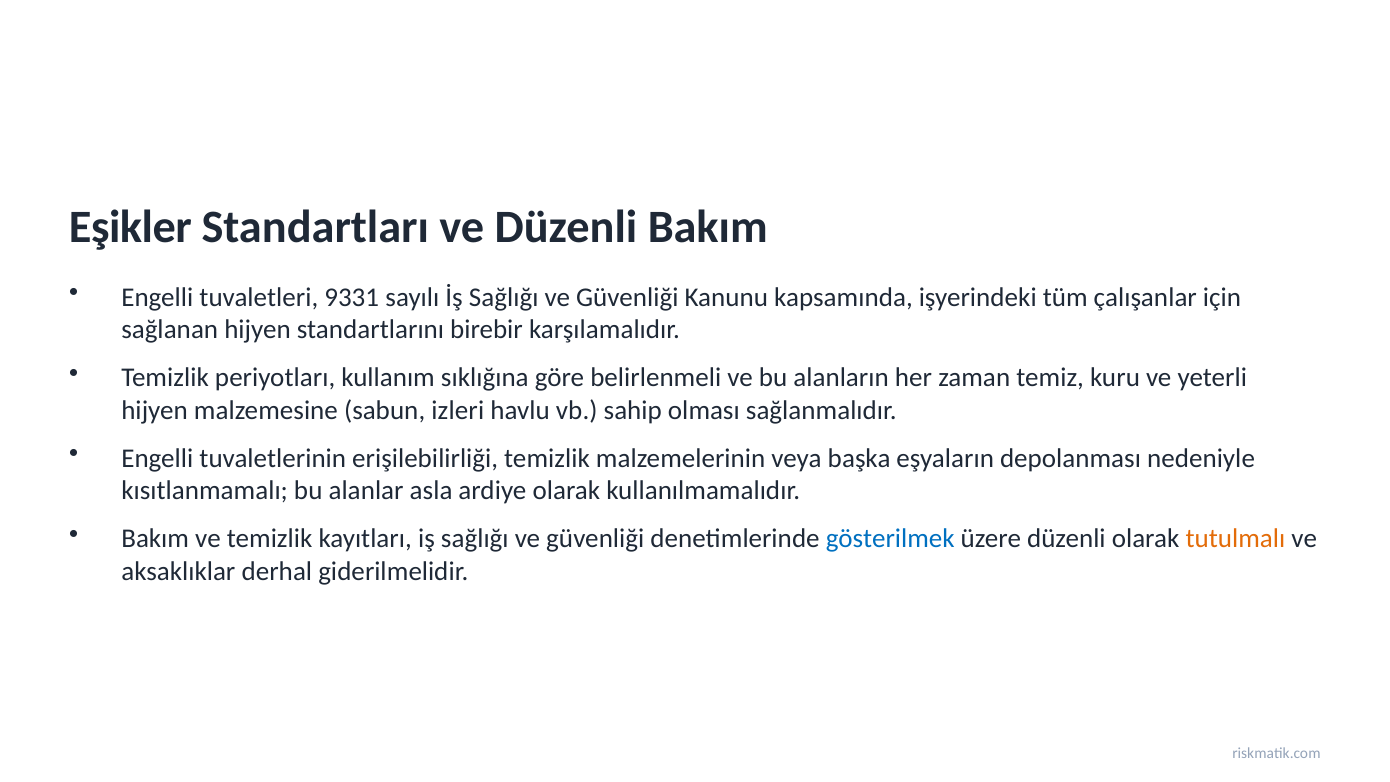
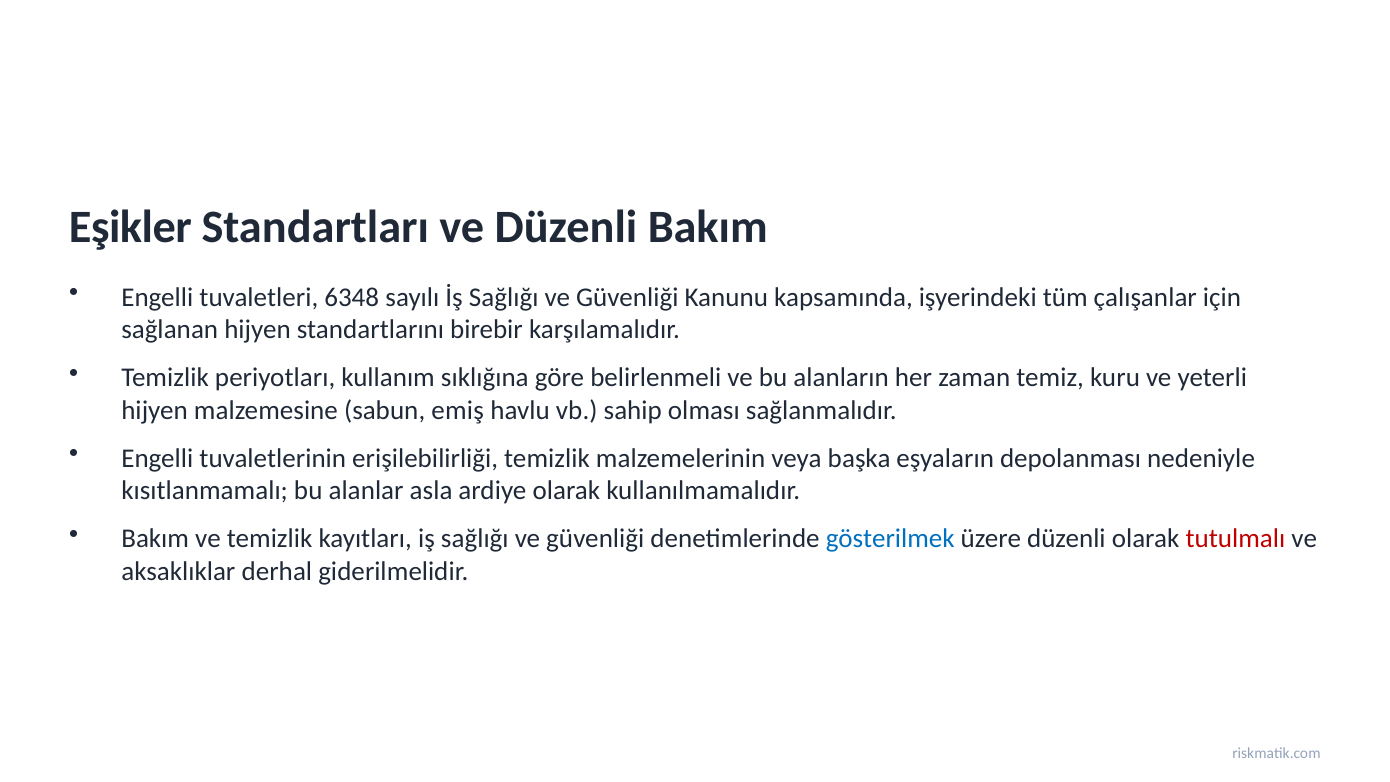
9331: 9331 -> 6348
izleri: izleri -> emiş
tutulmalı colour: orange -> red
